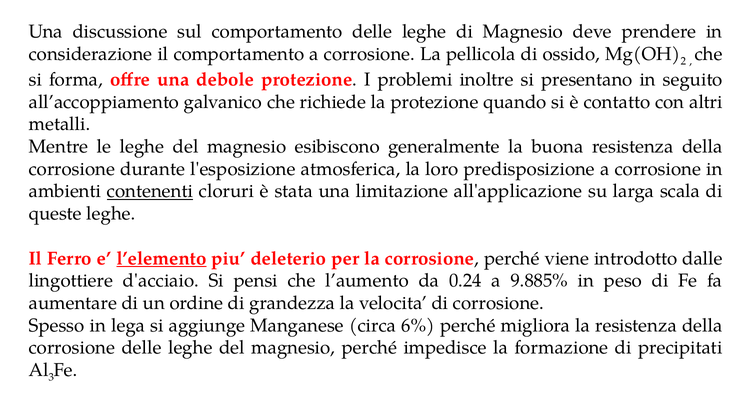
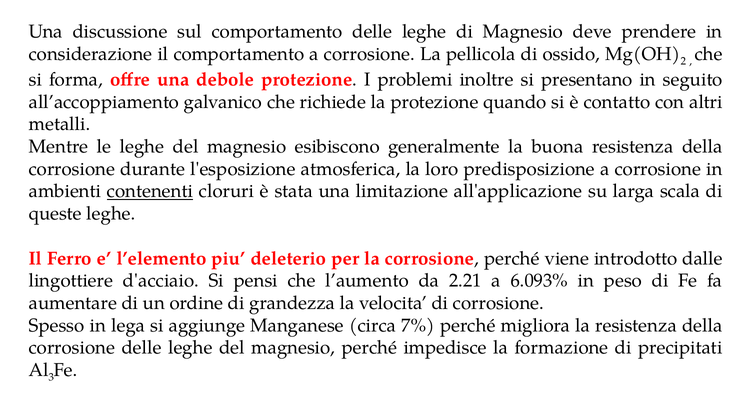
l’elemento underline: present -> none
0.24: 0.24 -> 2.21
9.885%: 9.885% -> 6.093%
6%: 6% -> 7%
